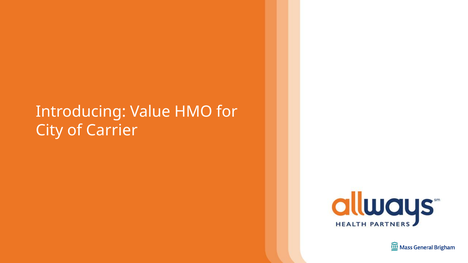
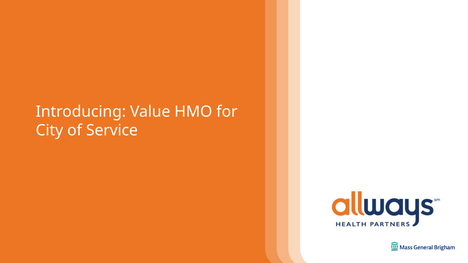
Carrier: Carrier -> Service
